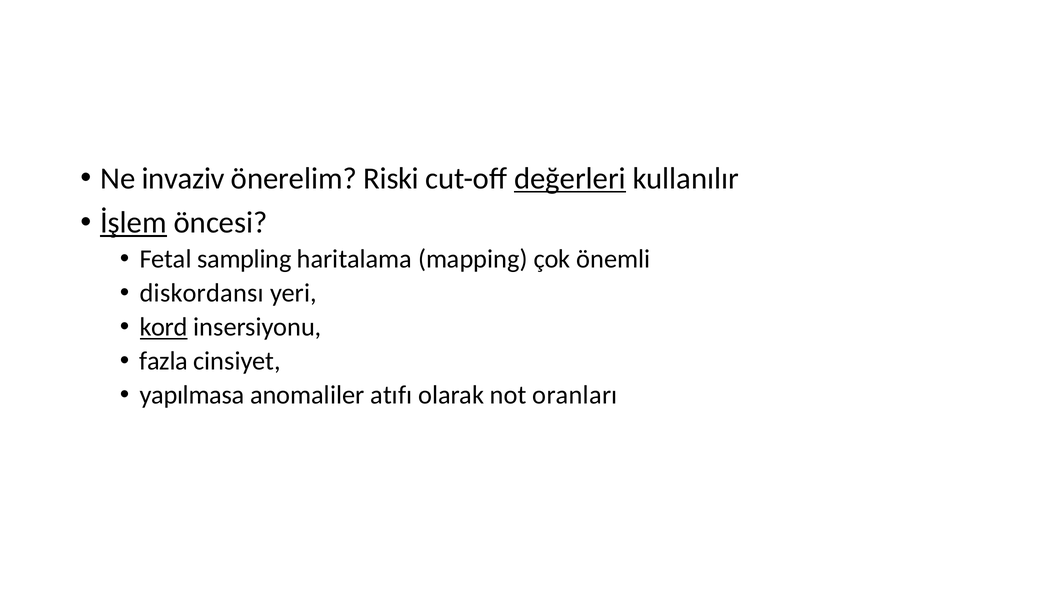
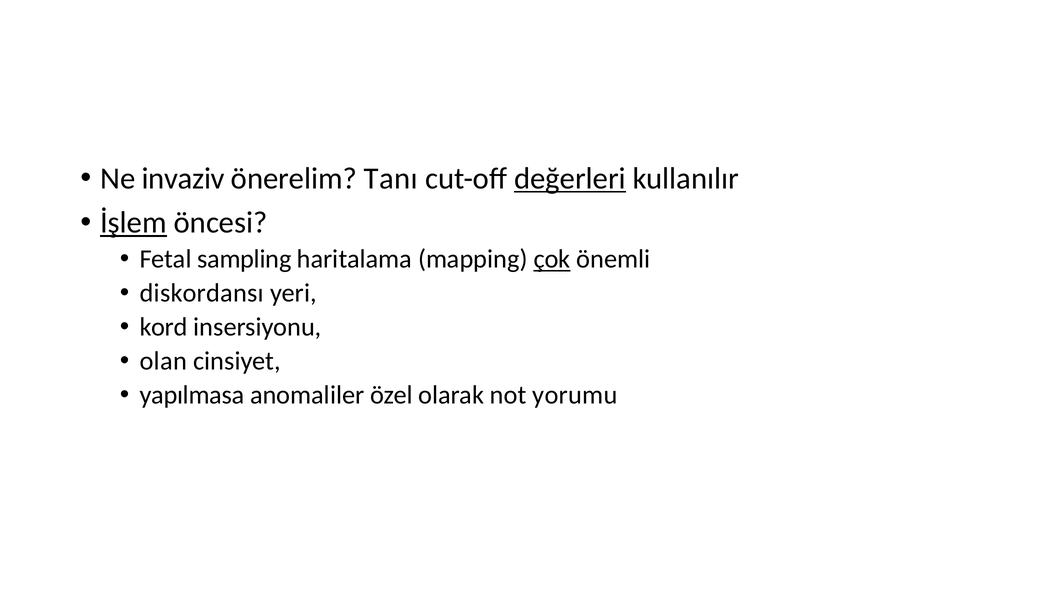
Riski: Riski -> Tanı
çok underline: none -> present
kord underline: present -> none
fazla: fazla -> olan
atıfı: atıfı -> özel
oranları: oranları -> yorumu
